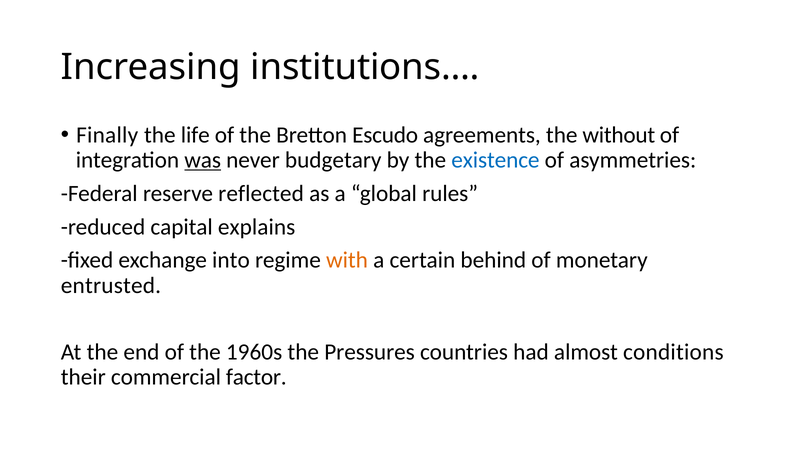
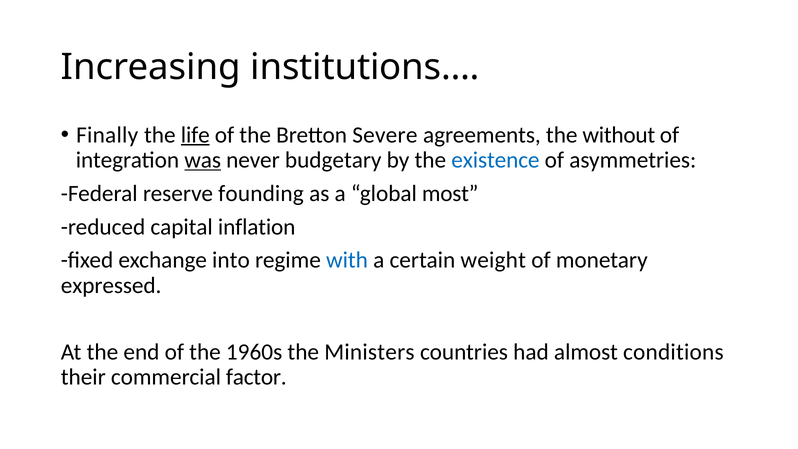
life underline: none -> present
Escudo: Escudo -> Severe
reflected: reflected -> founding
rules: rules -> most
explains: explains -> inflation
with colour: orange -> blue
behind: behind -> weight
entrusted: entrusted -> expressed
Pressures: Pressures -> Ministers
